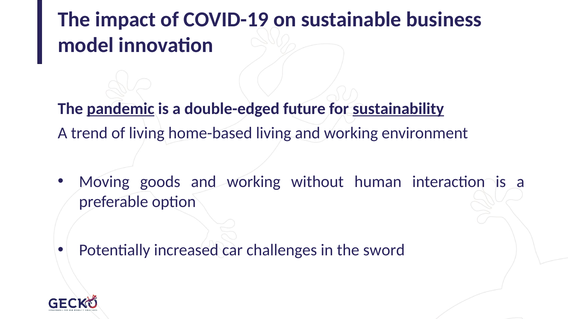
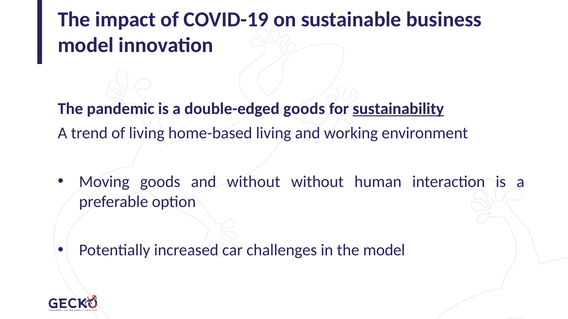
pandemic underline: present -> none
double-edged future: future -> goods
goods and working: working -> without
the sword: sword -> model
